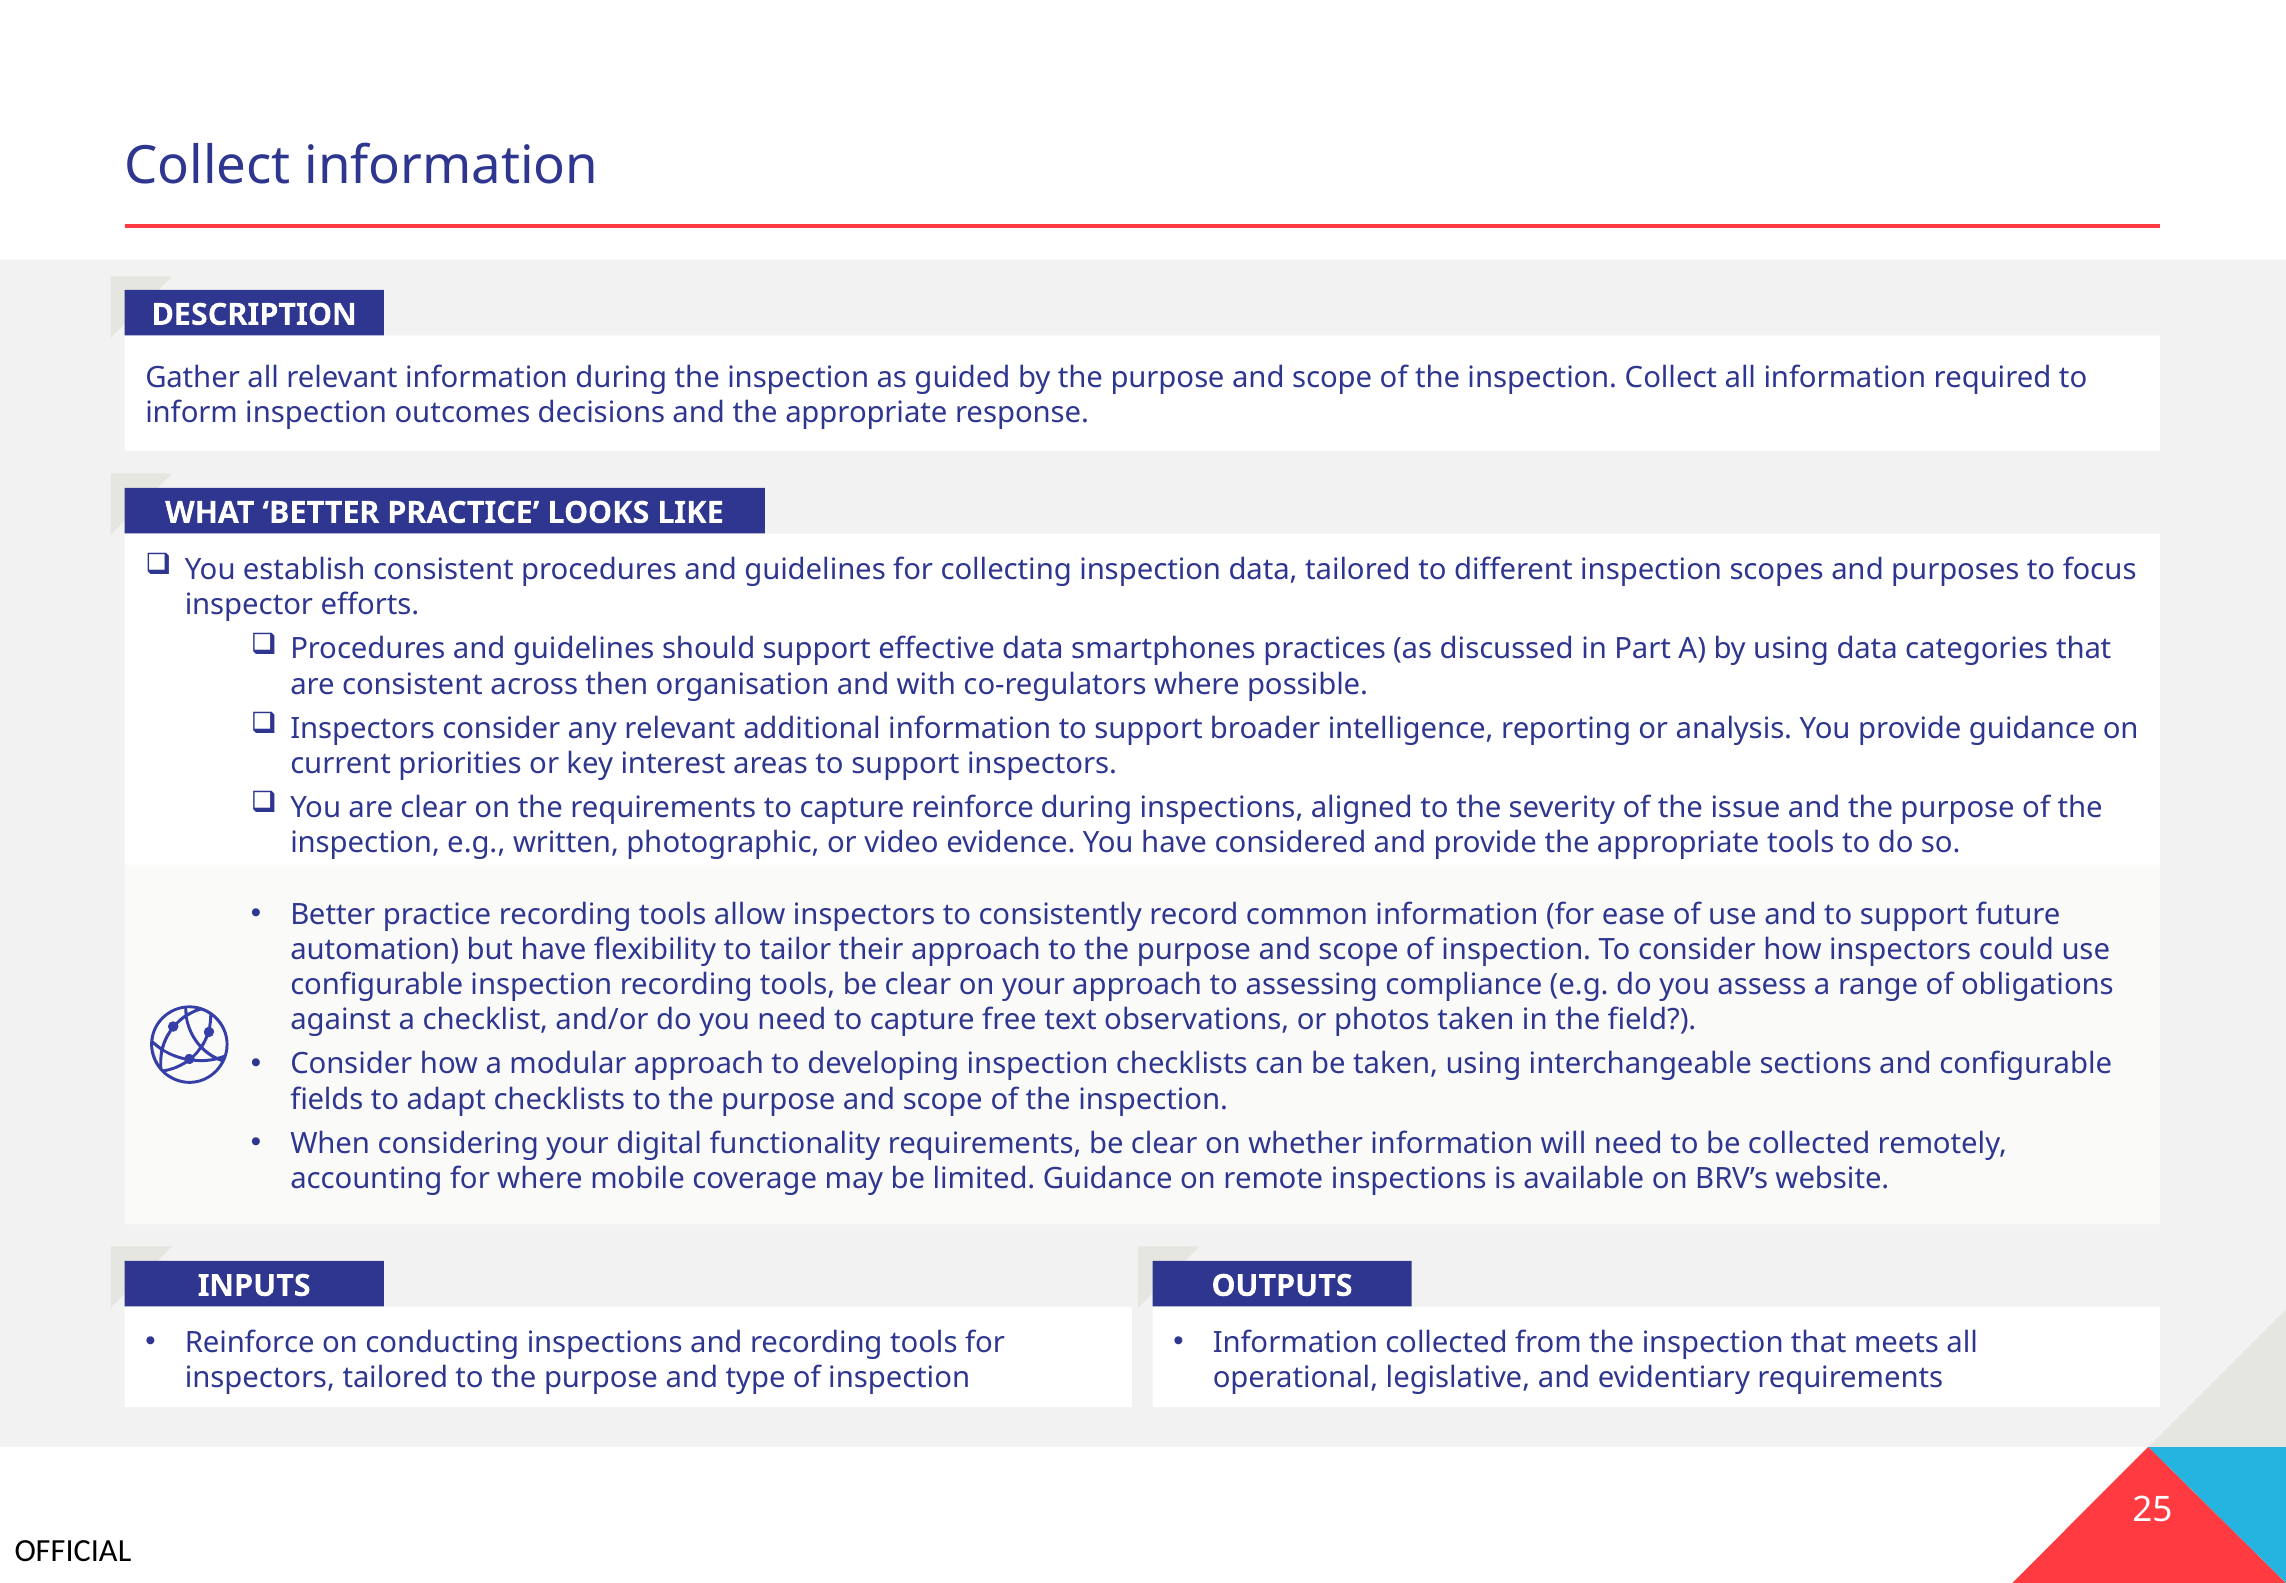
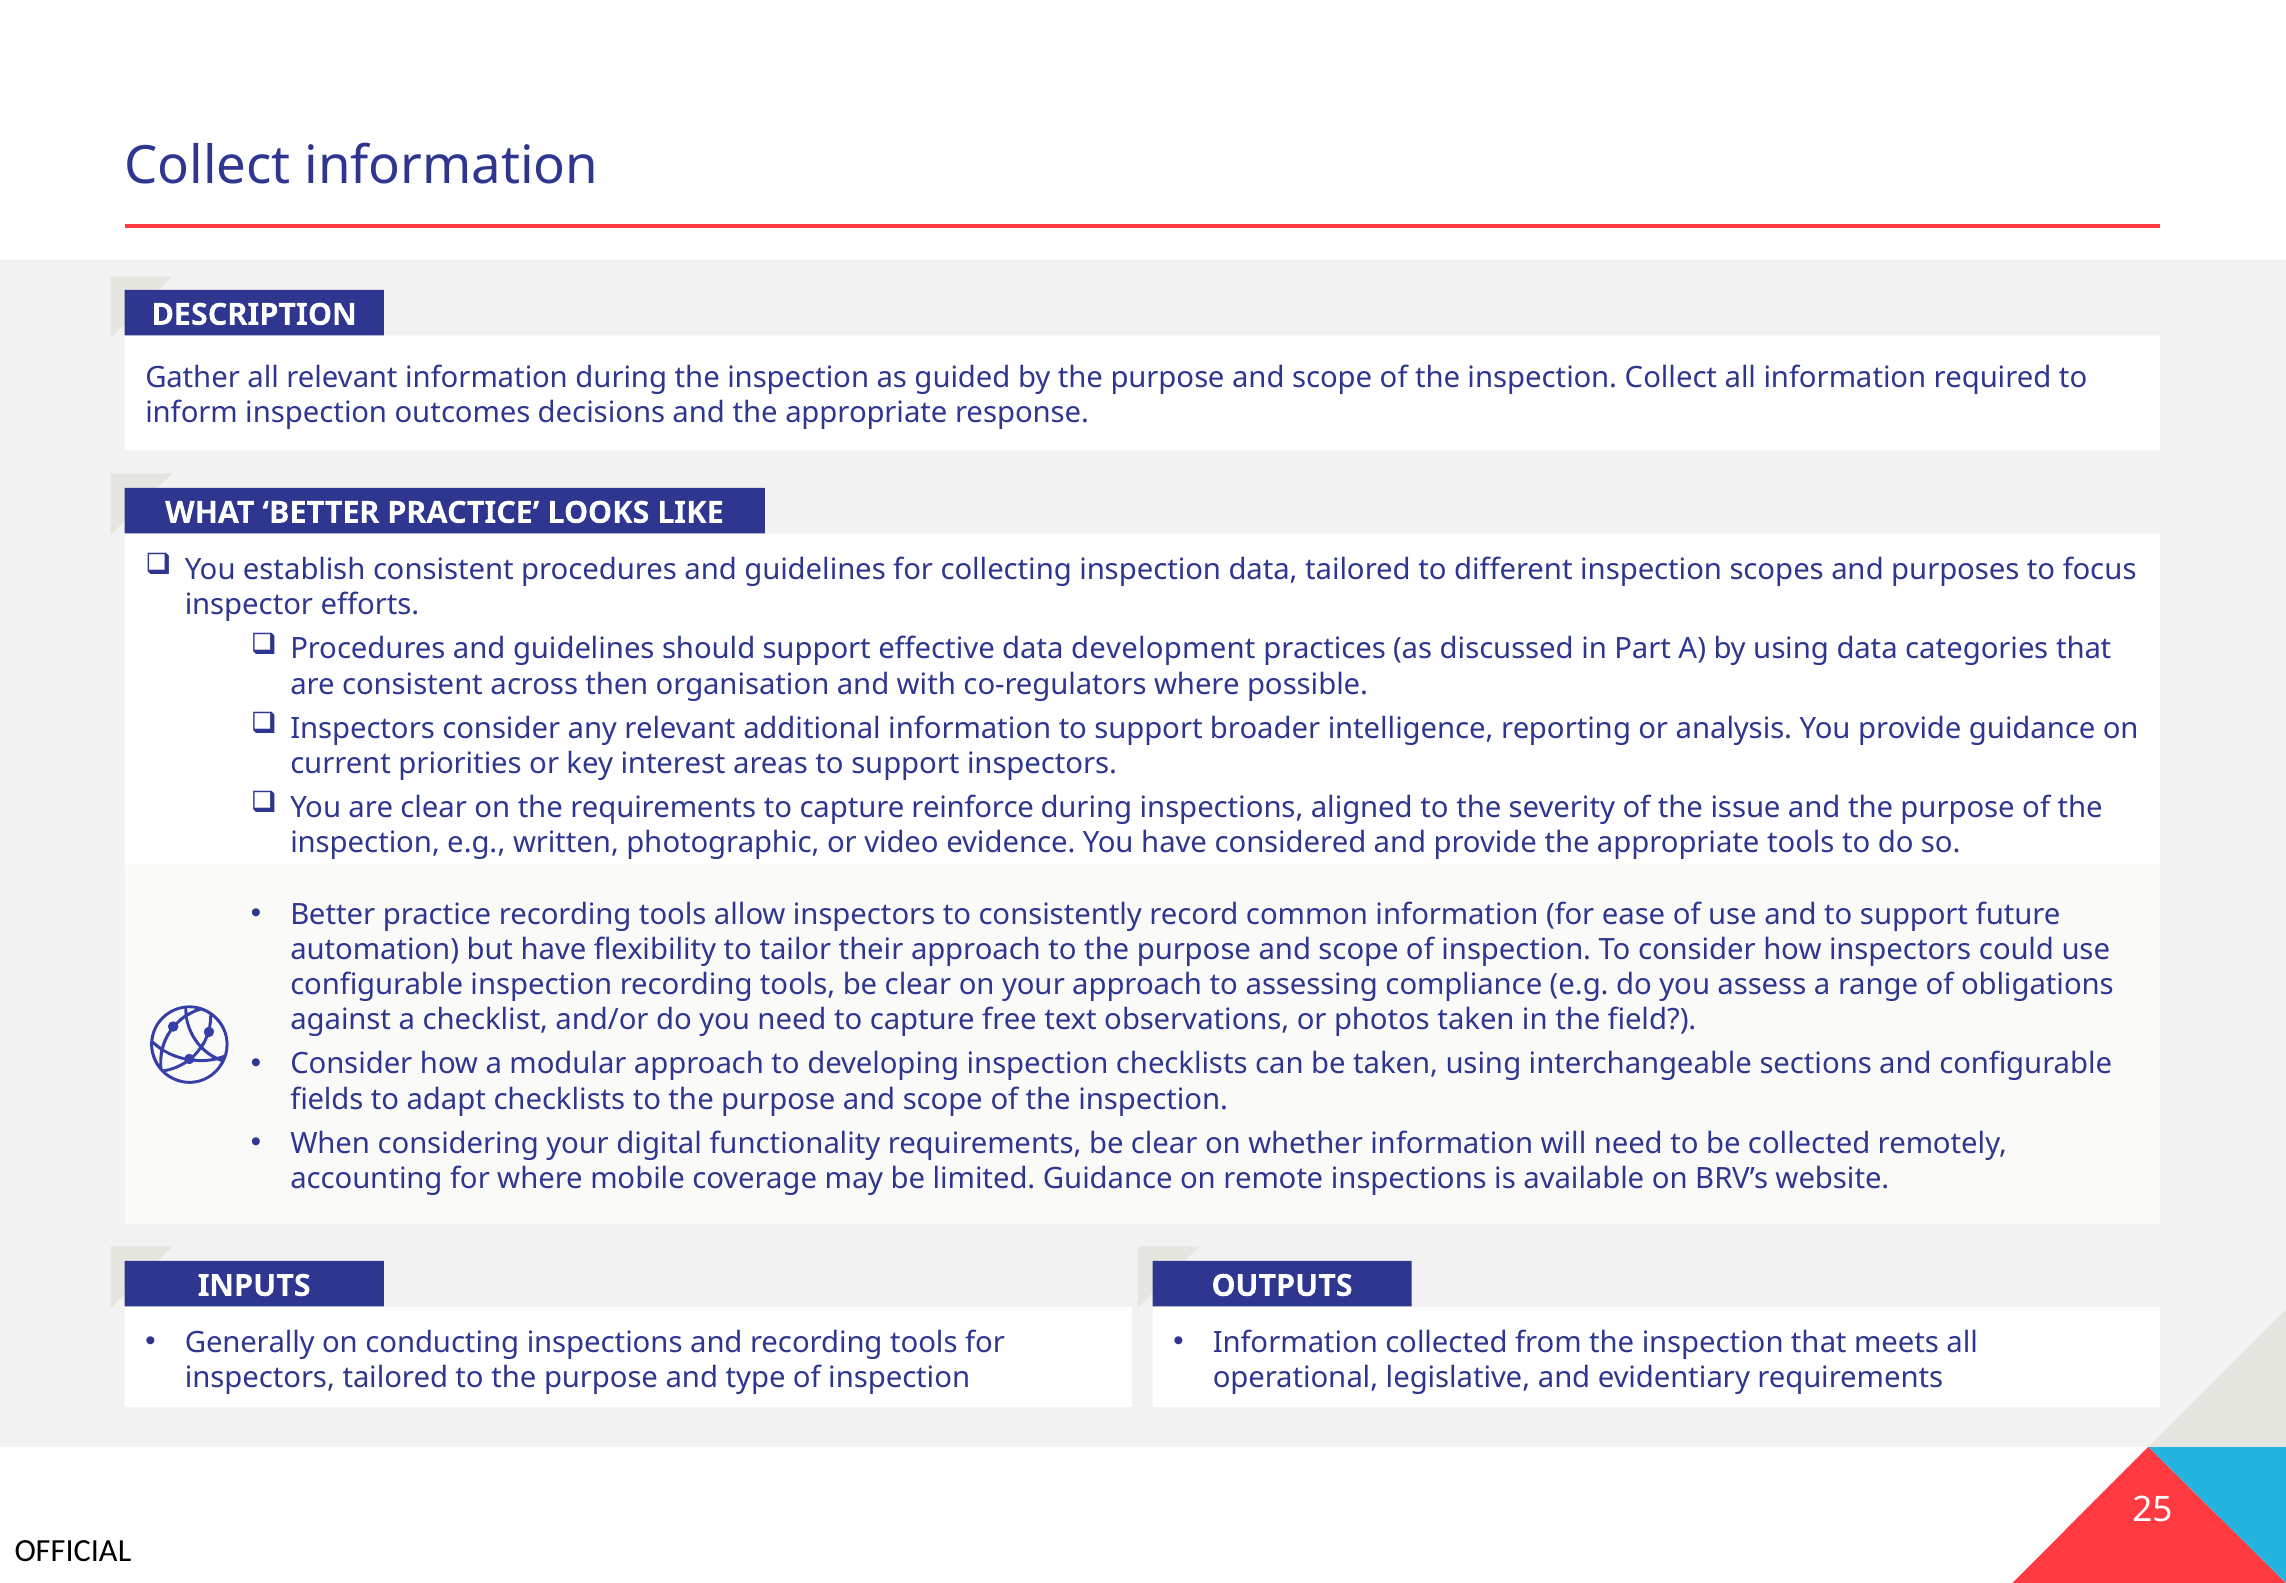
smartphones: smartphones -> development
Reinforce at (250, 1343): Reinforce -> Generally
